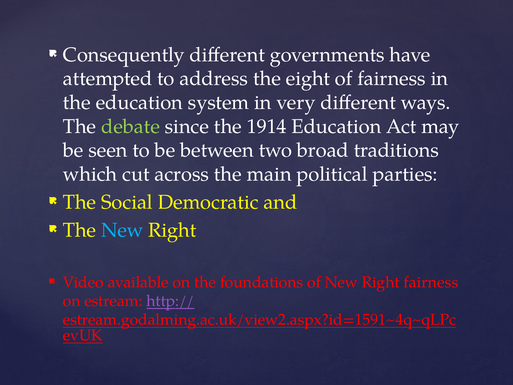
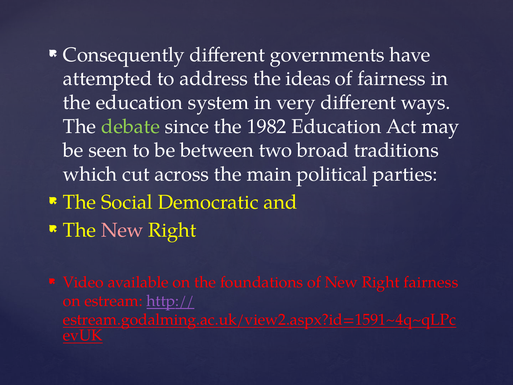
eight: eight -> ideas
1914: 1914 -> 1982
New at (122, 230) colour: light blue -> pink
